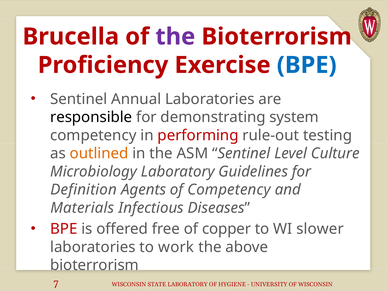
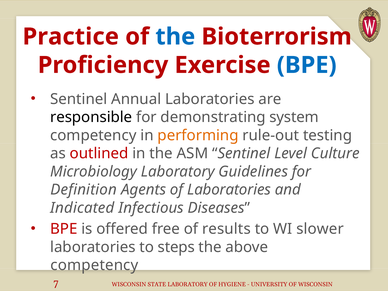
Brucella: Brucella -> Practice
the at (175, 37) colour: purple -> blue
performing colour: red -> orange
outlined colour: orange -> red
of Competency: Competency -> Laboratories
Materials: Materials -> Indicated
copper: copper -> results
work: work -> steps
bioterrorism at (95, 265): bioterrorism -> competency
